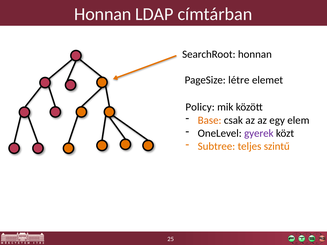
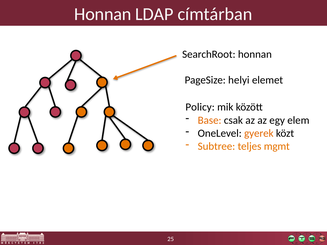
létre: létre -> helyi
gyerek colour: purple -> orange
szintű: szintű -> mgmt
